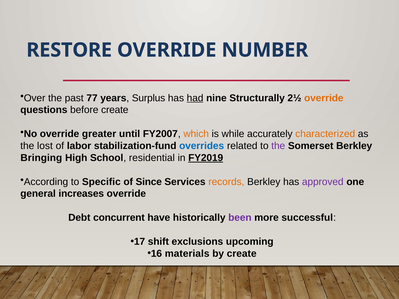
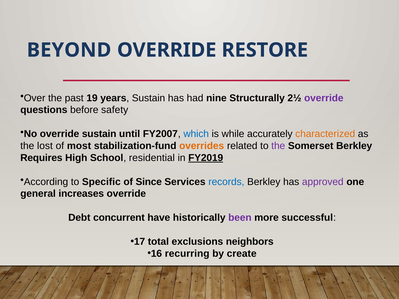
RESTORE: RESTORE -> BEYOND
NUMBER: NUMBER -> RESTORE
77: 77 -> 19
years Surplus: Surplus -> Sustain
had underline: present -> none
override at (324, 98) colour: orange -> purple
before create: create -> safety
override greater: greater -> sustain
which colour: orange -> blue
labor: labor -> most
overrides colour: blue -> orange
Bringing: Bringing -> Requires
records colour: orange -> blue
shift: shift -> total
upcoming: upcoming -> neighbors
materials: materials -> recurring
